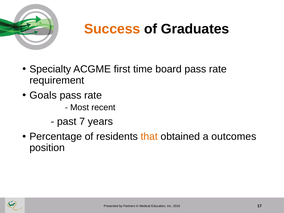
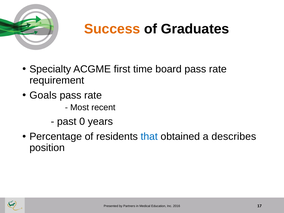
7: 7 -> 0
that colour: orange -> blue
outcomes: outcomes -> describes
